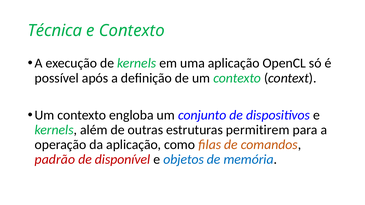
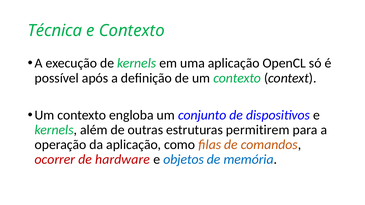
padrão: padrão -> ocorrer
disponível: disponível -> hardware
